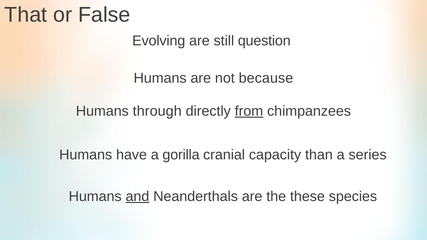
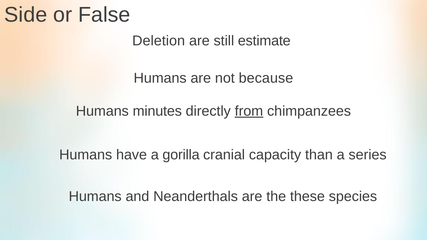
That: That -> Side
Evolving: Evolving -> Deletion
question: question -> estimate
through: through -> minutes
and underline: present -> none
